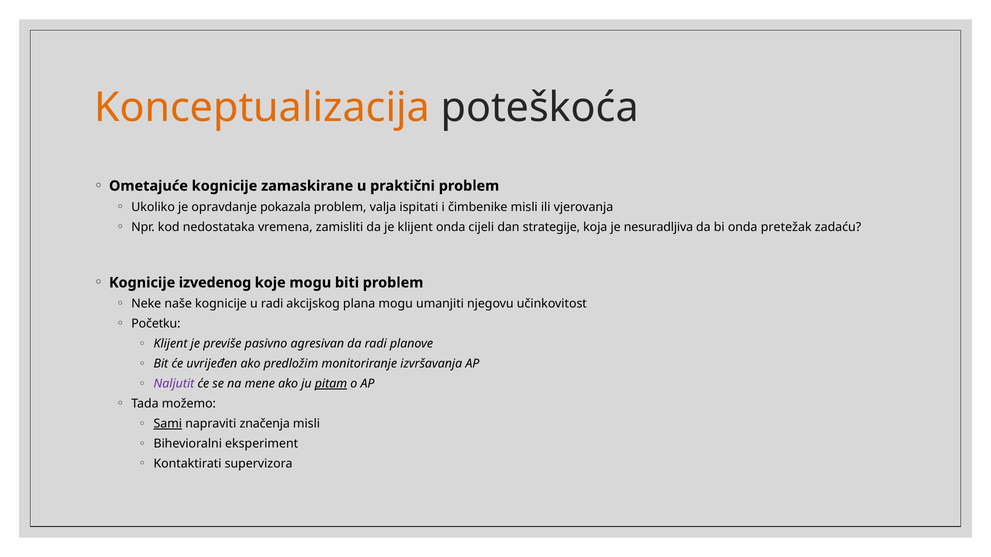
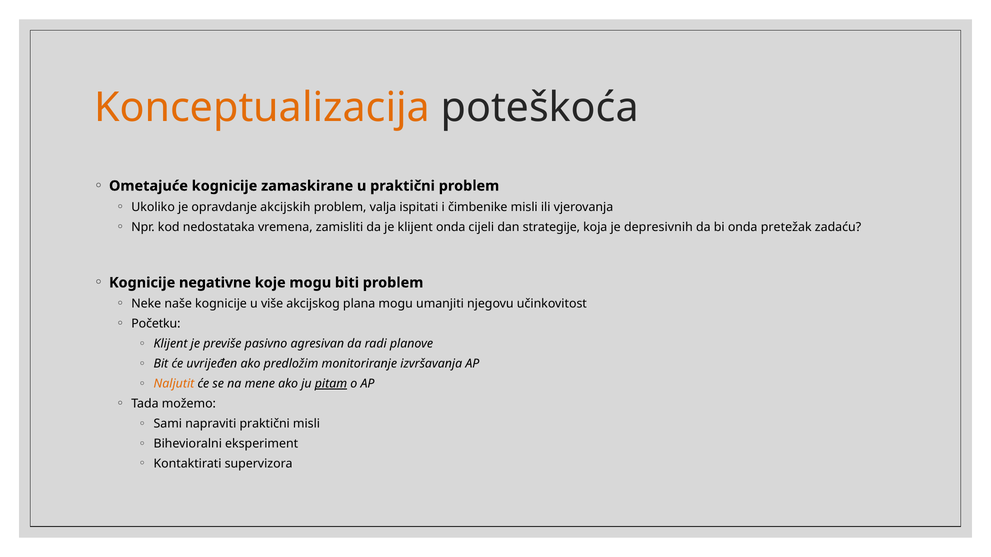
pokazala: pokazala -> akcijskih
nesuradljiva: nesuradljiva -> depresivnih
izvedenog: izvedenog -> negativne
u radi: radi -> više
Naljutit colour: purple -> orange
Sami underline: present -> none
napraviti značenja: značenja -> praktični
